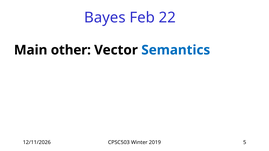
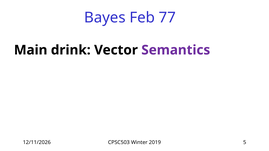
22: 22 -> 77
other: other -> drink
Semantics colour: blue -> purple
